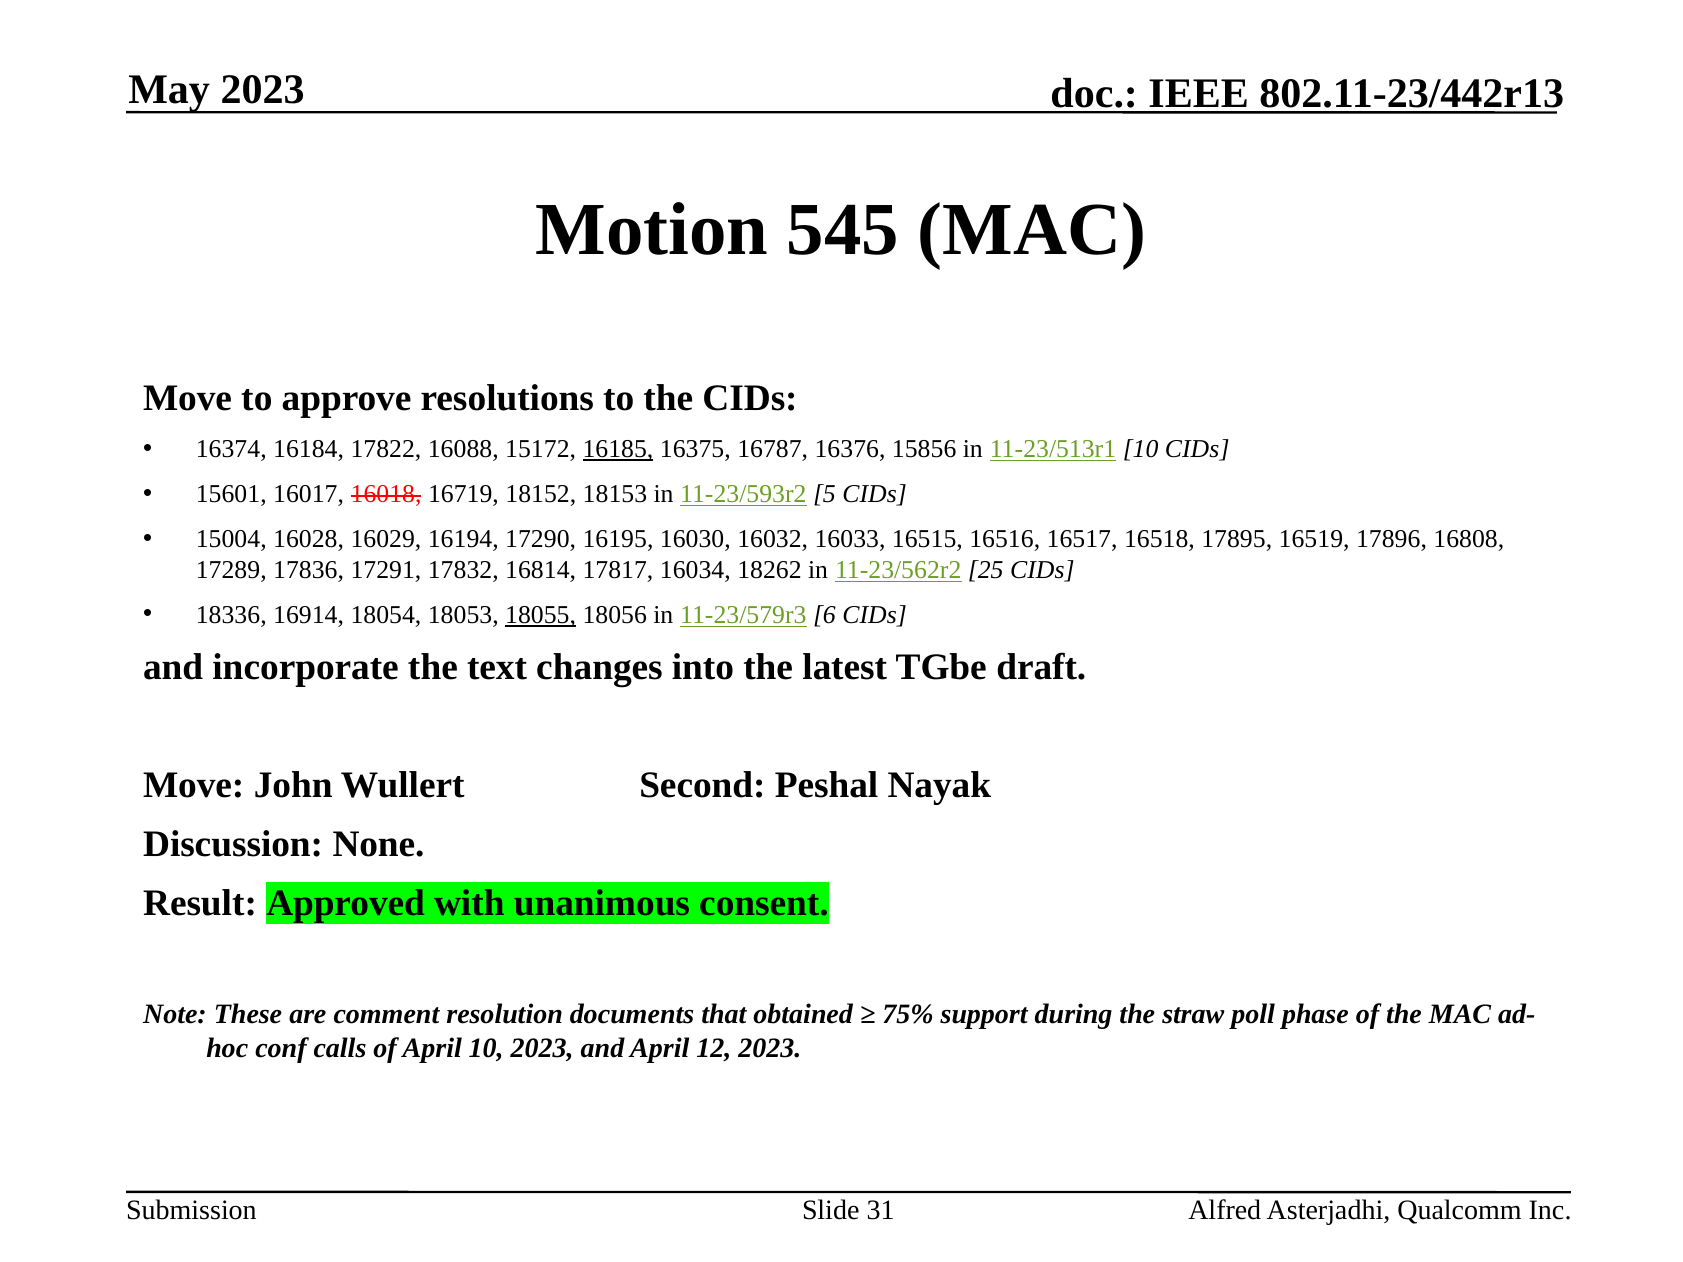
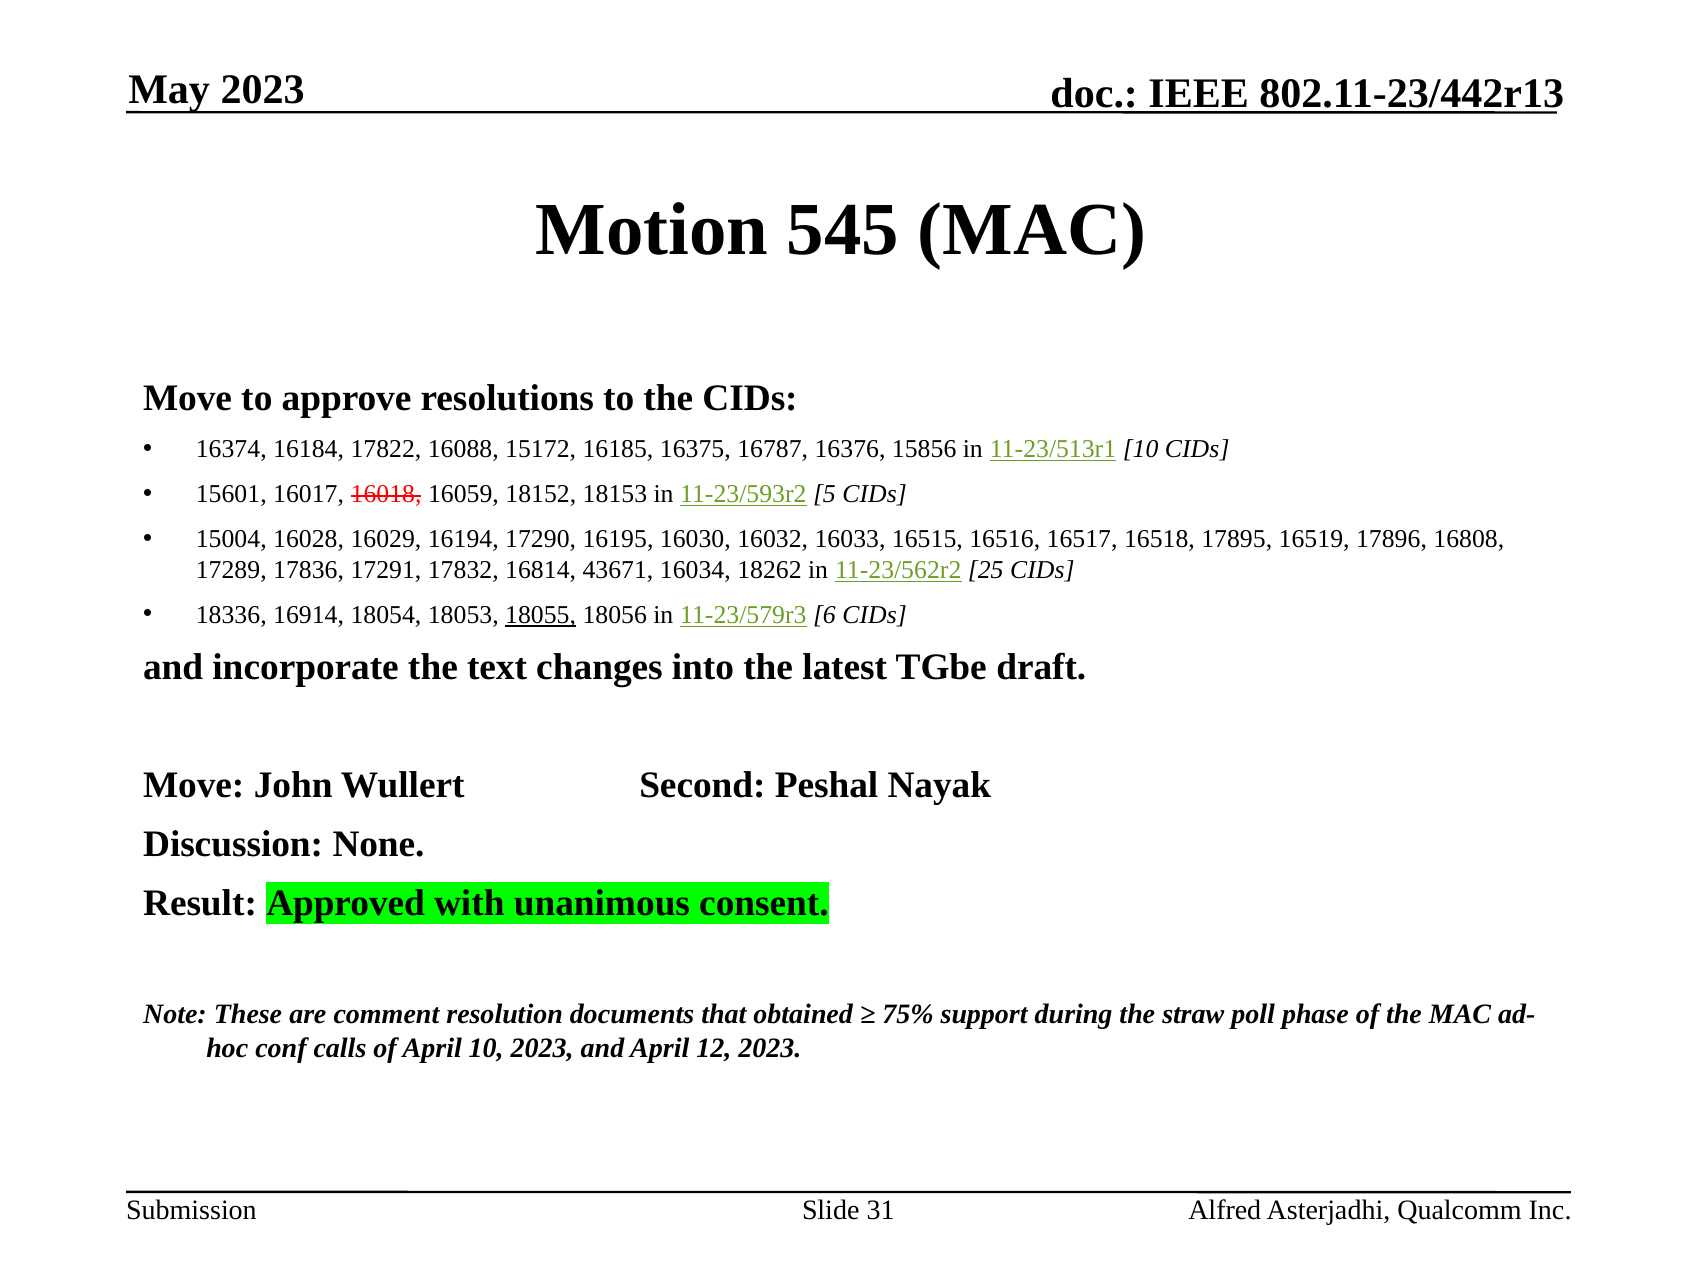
16185 underline: present -> none
16719: 16719 -> 16059
17817: 17817 -> 43671
